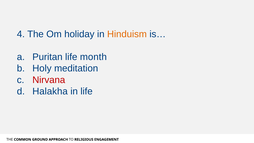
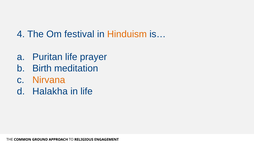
holiday: holiday -> festival
month: month -> prayer
Holy: Holy -> Birth
Nirvana colour: red -> orange
